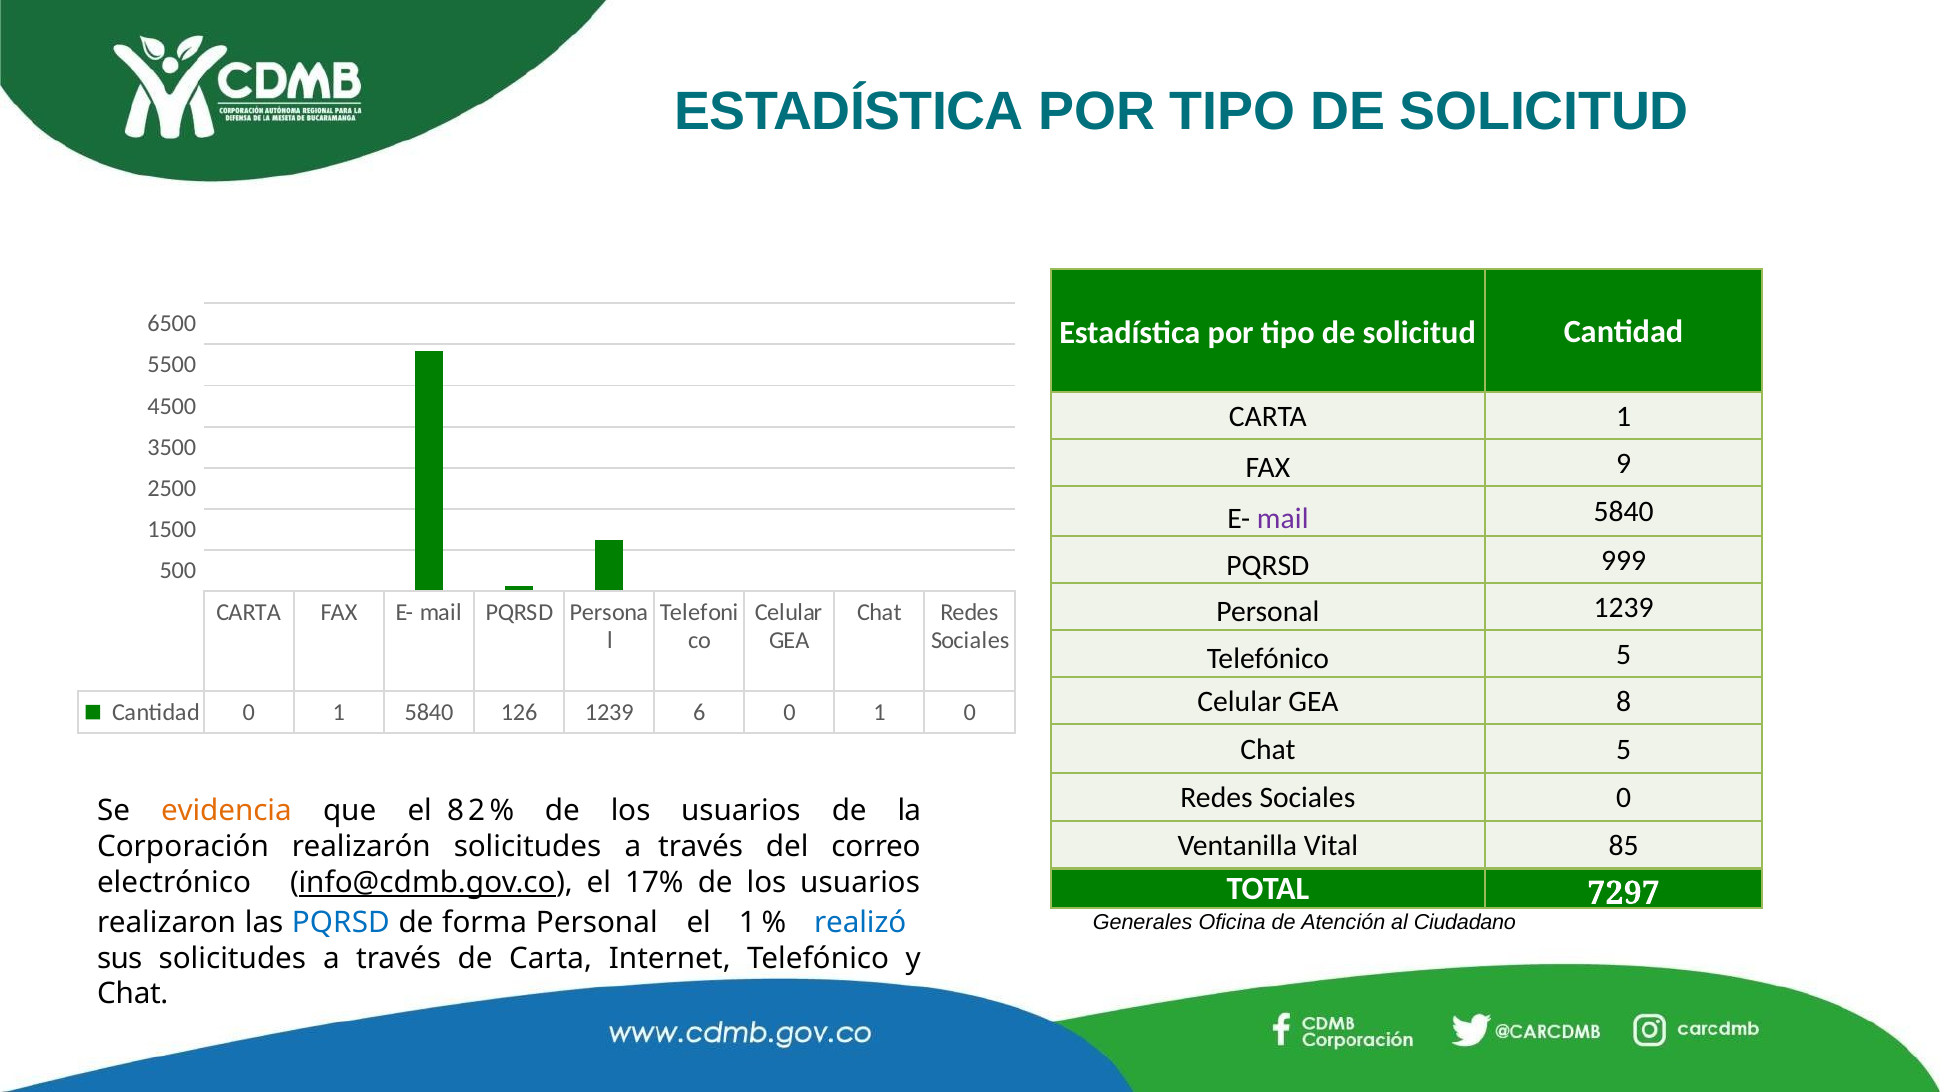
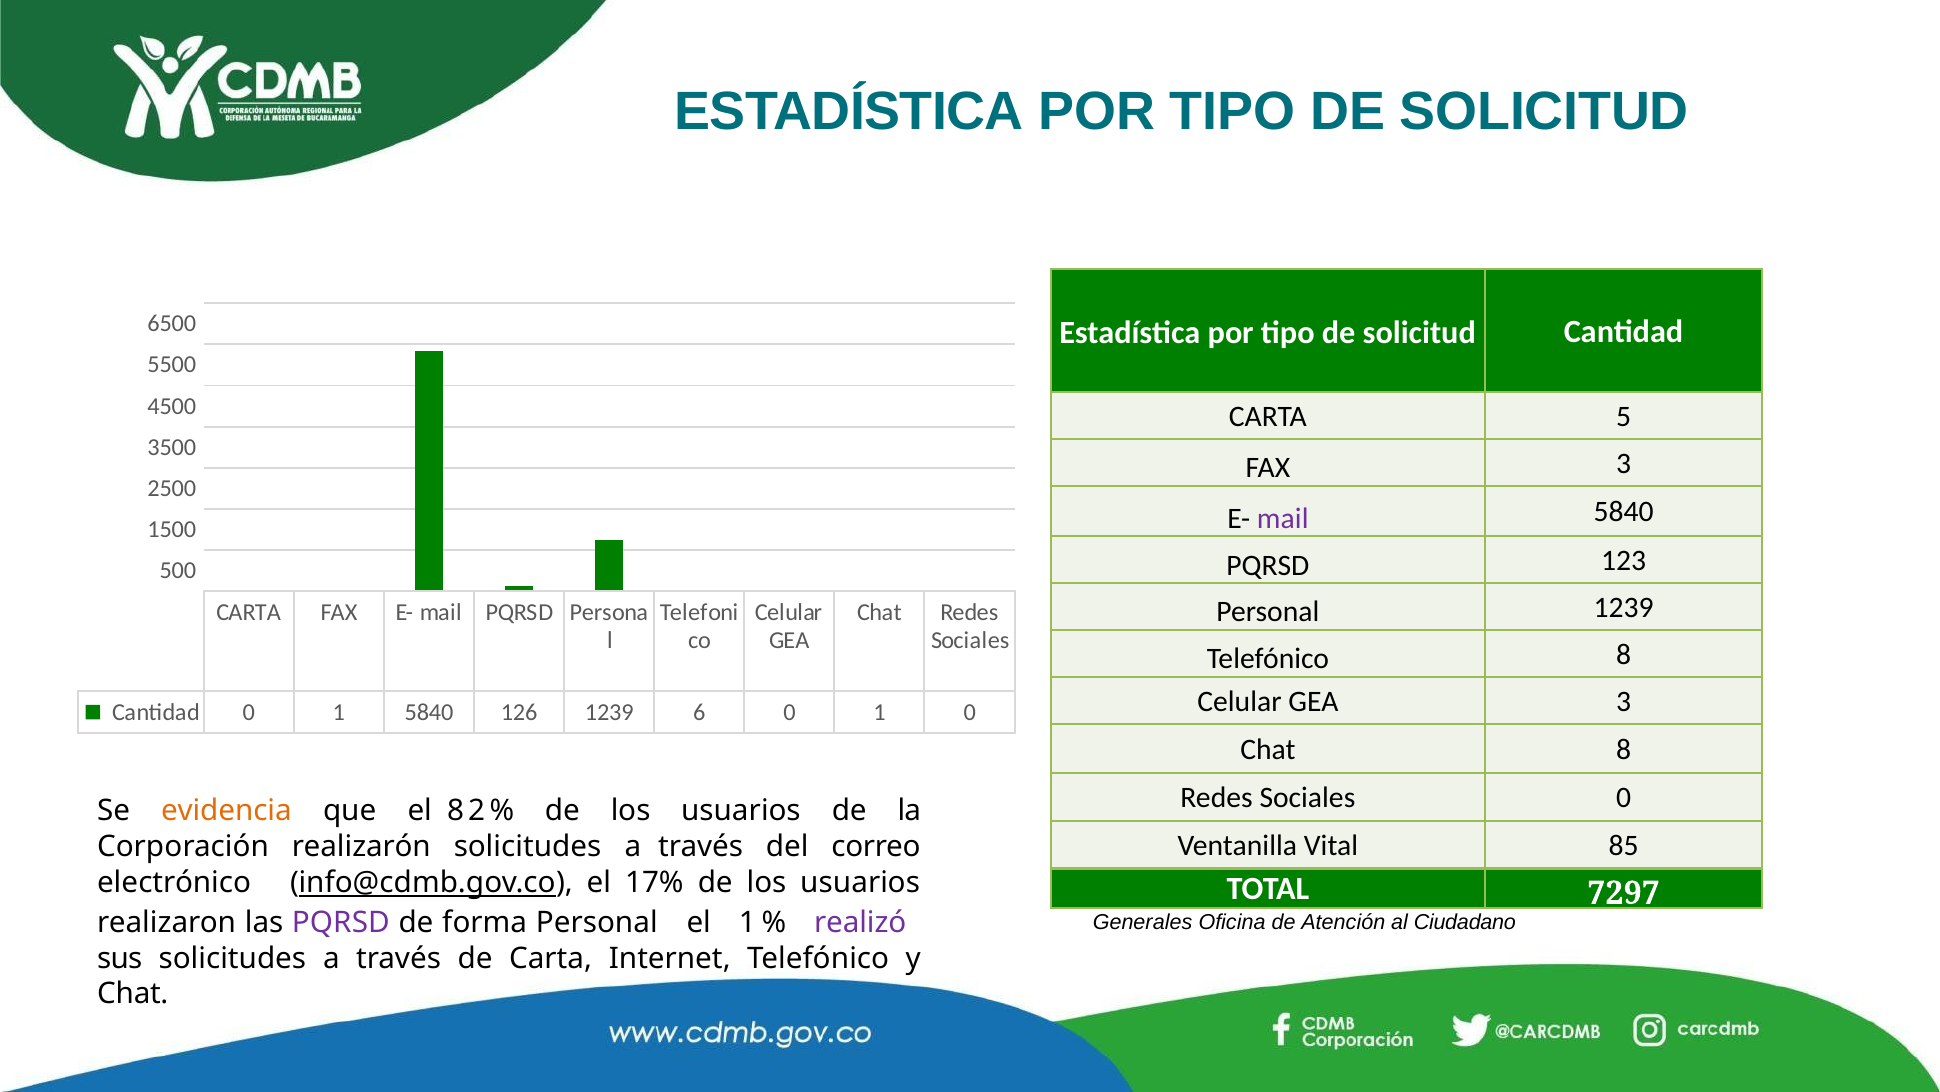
CARTA 1: 1 -> 5
FAX 9: 9 -> 3
999: 999 -> 123
Telefónico 5: 5 -> 8
GEA 8: 8 -> 3
Chat 5: 5 -> 8
PQRSD at (341, 922) colour: blue -> purple
realizó colour: blue -> purple
